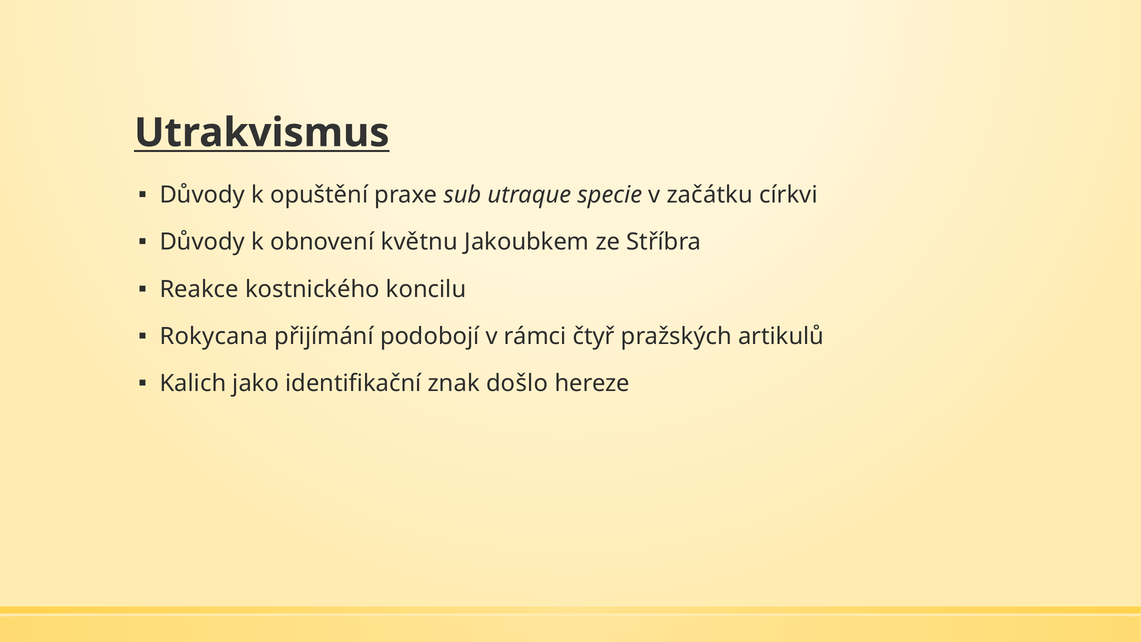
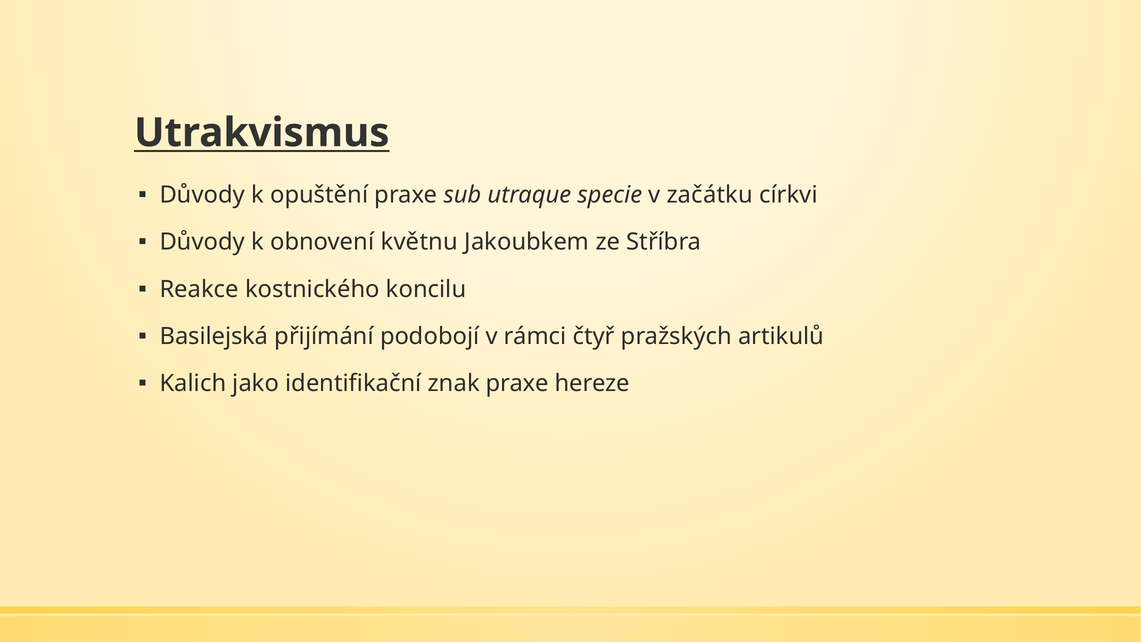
Rokycana: Rokycana -> Basilejská
znak došlo: došlo -> praxe
